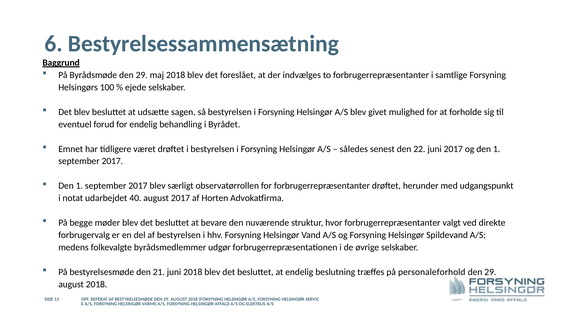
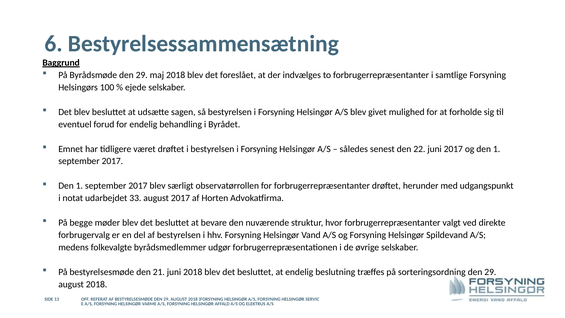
40: 40 -> 33
personaleforhold: personaleforhold -> sorteringsordning
